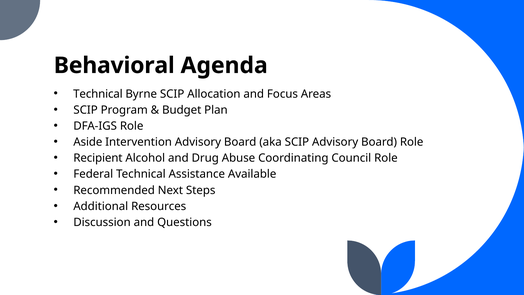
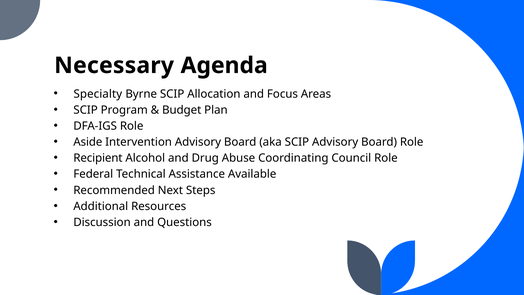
Behavioral: Behavioral -> Necessary
Technical at (98, 94): Technical -> Specialty
